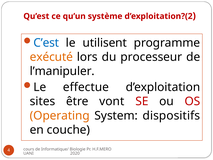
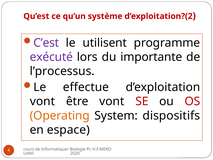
C’est colour: blue -> purple
exécuté colour: orange -> purple
processeur: processeur -> importante
l’manipuler: l’manipuler -> l’processus
sites at (43, 101): sites -> vont
couche: couche -> espace
